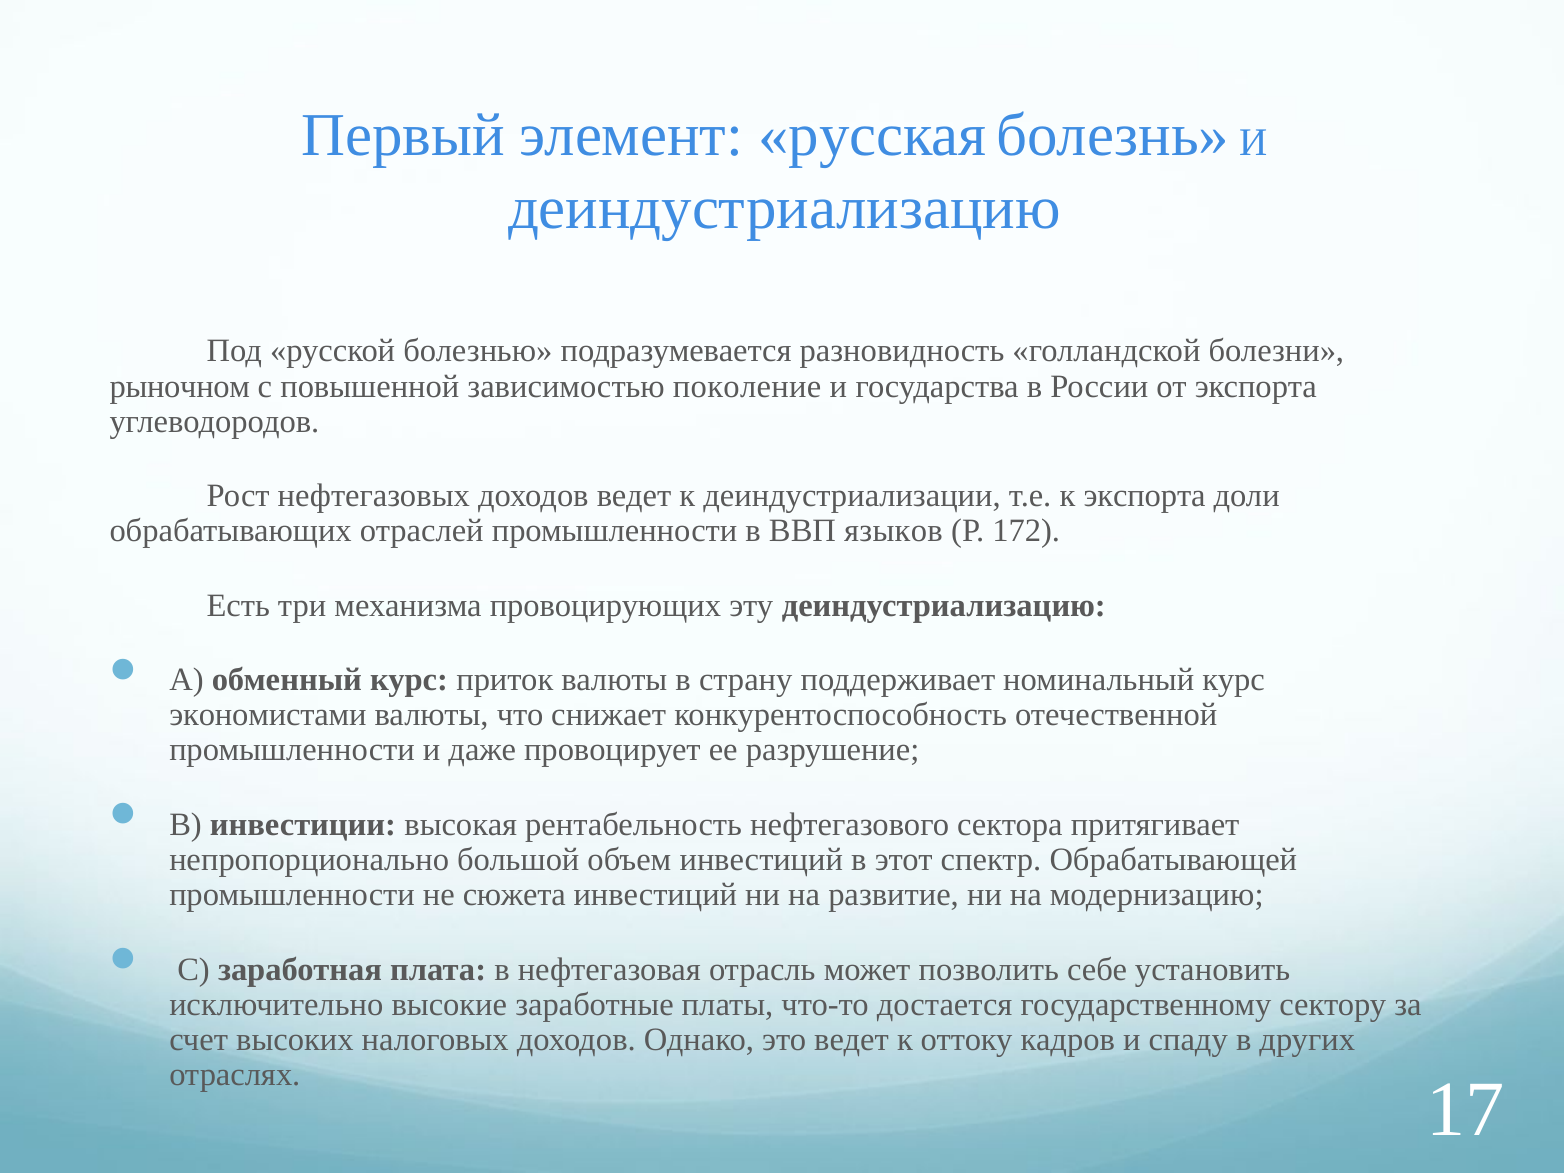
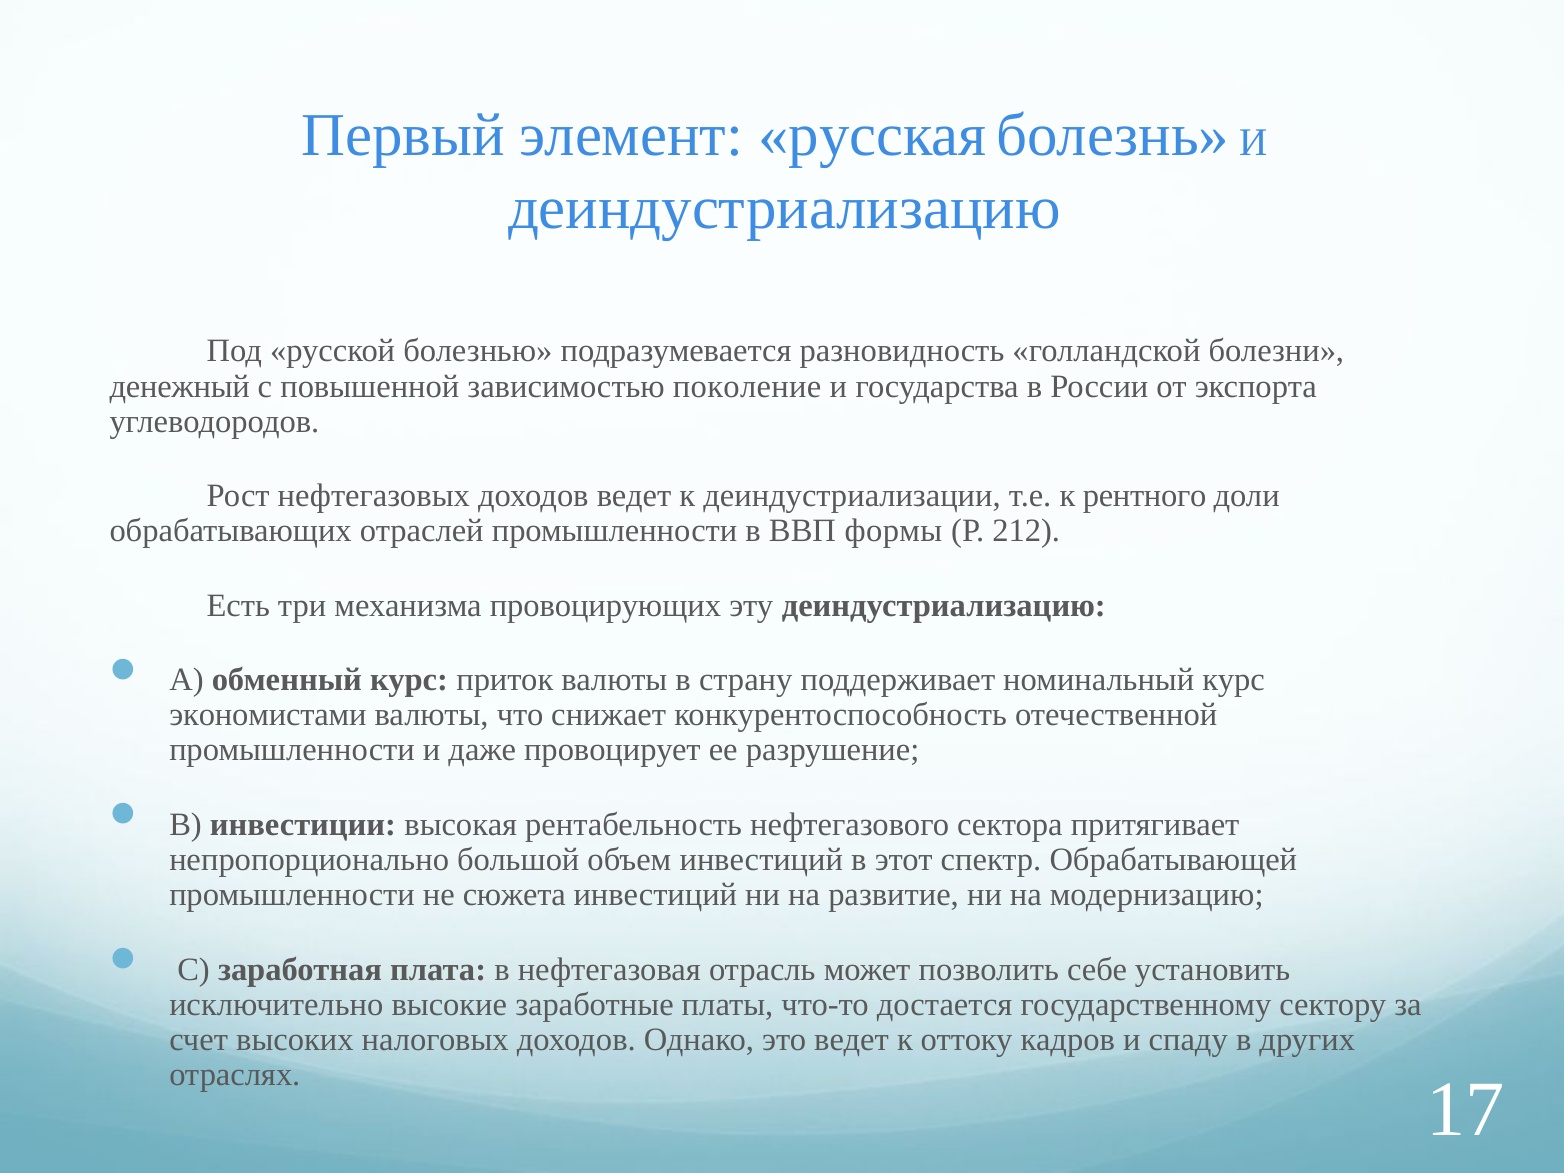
рыночном: рыночном -> денежный
к экспорта: экспорта -> рентного
языков: языков -> формы
172: 172 -> 212
